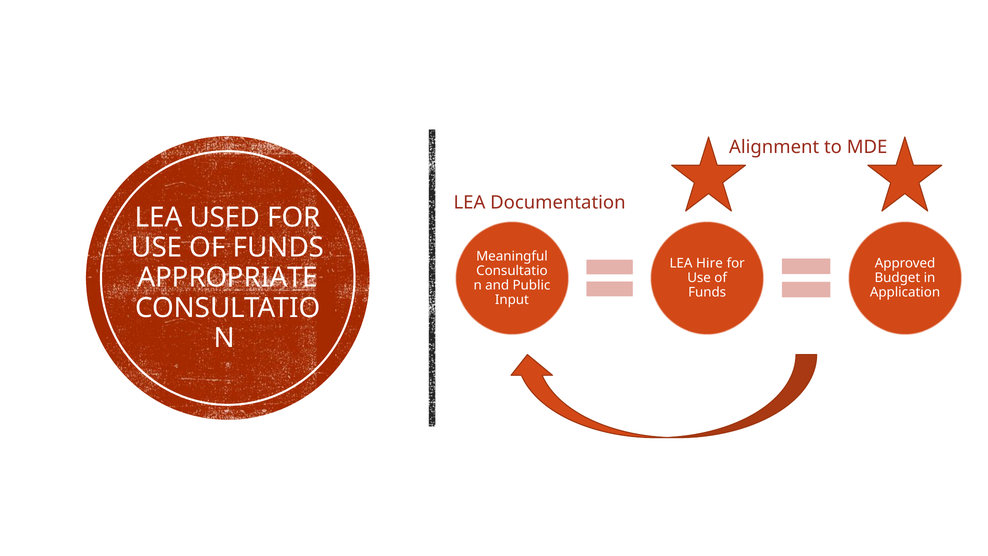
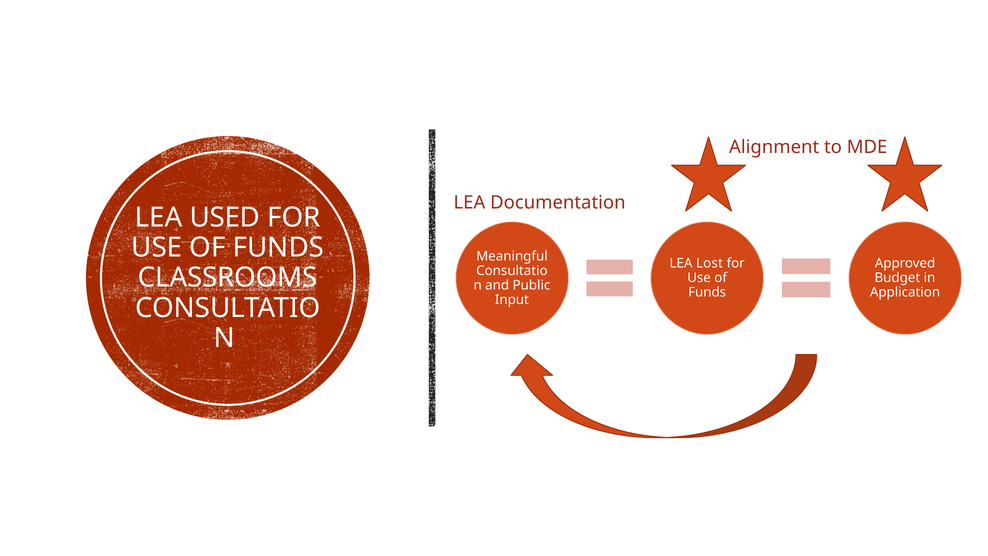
Hire: Hire -> Lost
APPROPRIATE: APPROPRIATE -> CLASSROOMS
